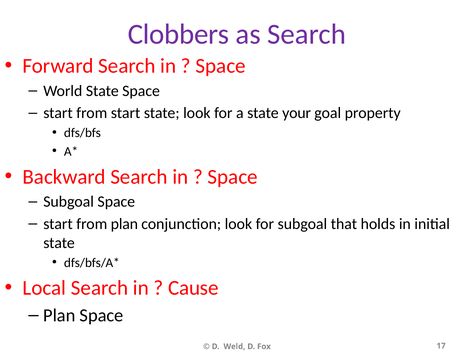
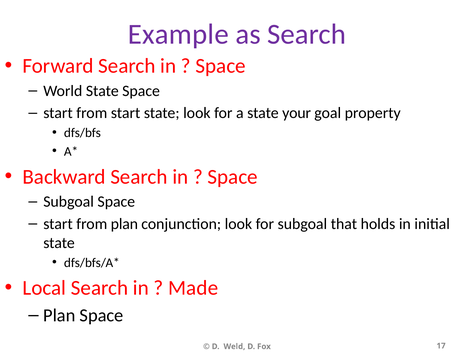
Clobbers: Clobbers -> Example
Cause: Cause -> Made
